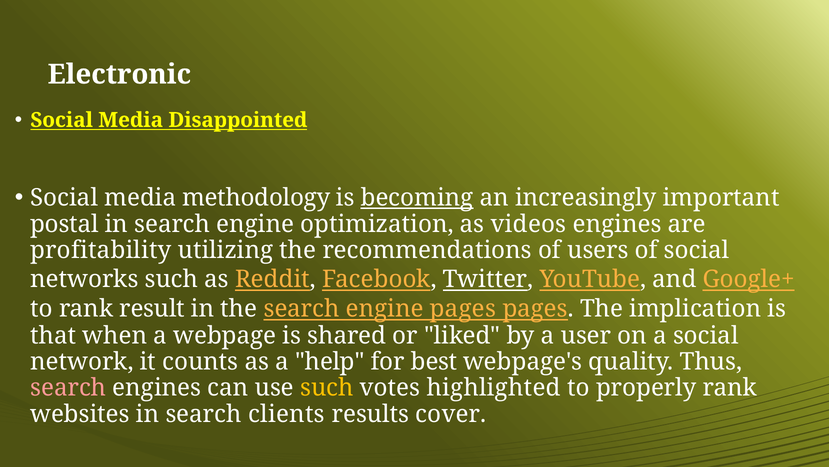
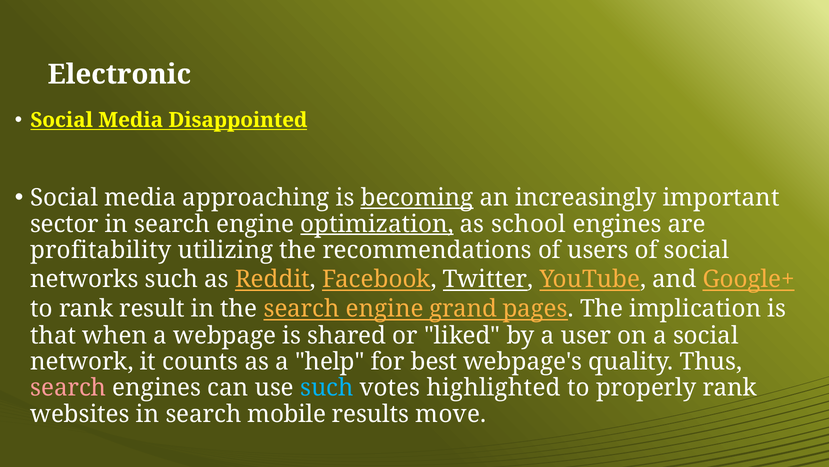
methodology: methodology -> approaching
postal: postal -> sector
optimization underline: none -> present
videos: videos -> school
engine pages: pages -> grand
such at (327, 387) colour: yellow -> light blue
clients: clients -> mobile
cover: cover -> move
